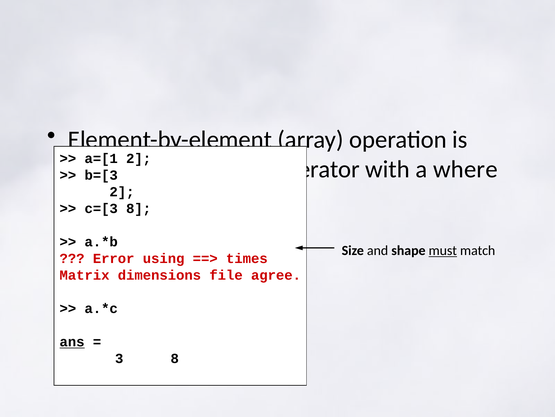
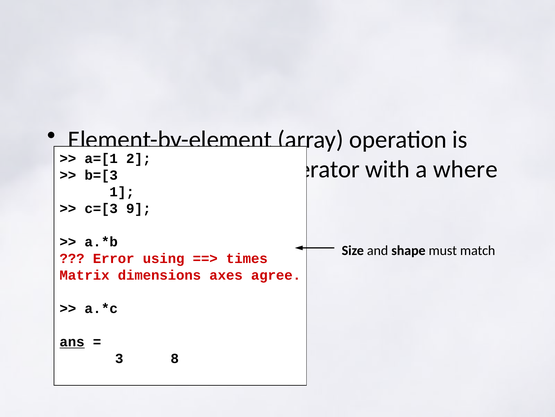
2 at (122, 191): 2 -> 1
c=[3 8: 8 -> 9
must underline: present -> none
file: file -> axes
